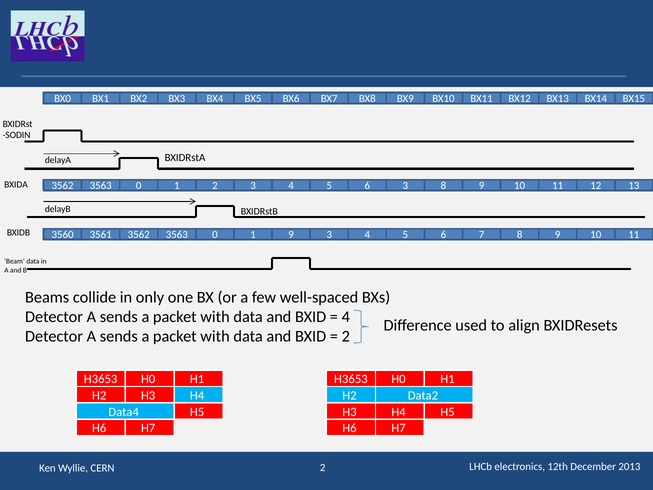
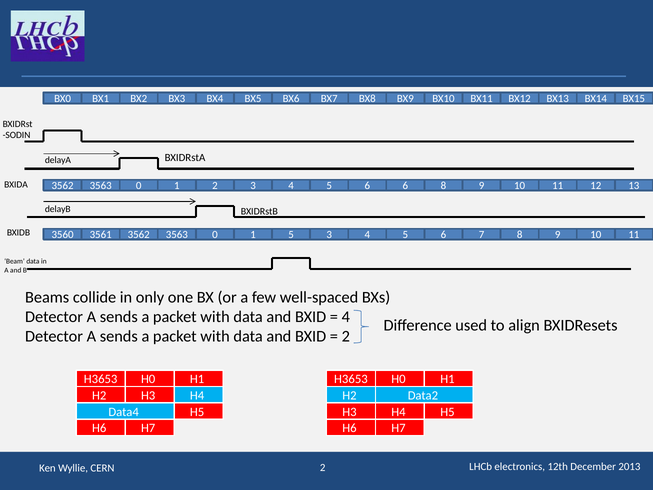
6 3: 3 -> 6
1 9: 9 -> 5
